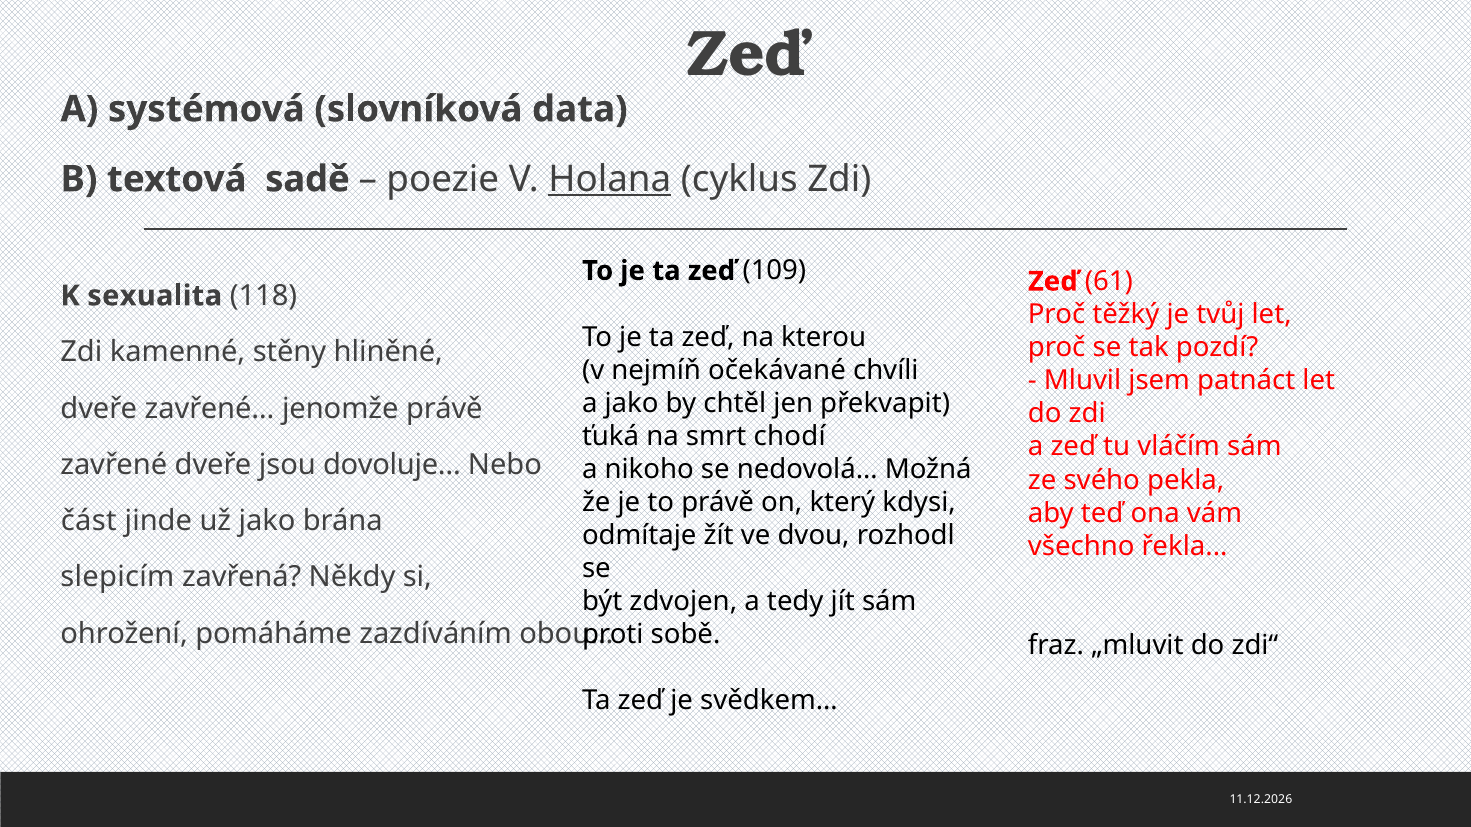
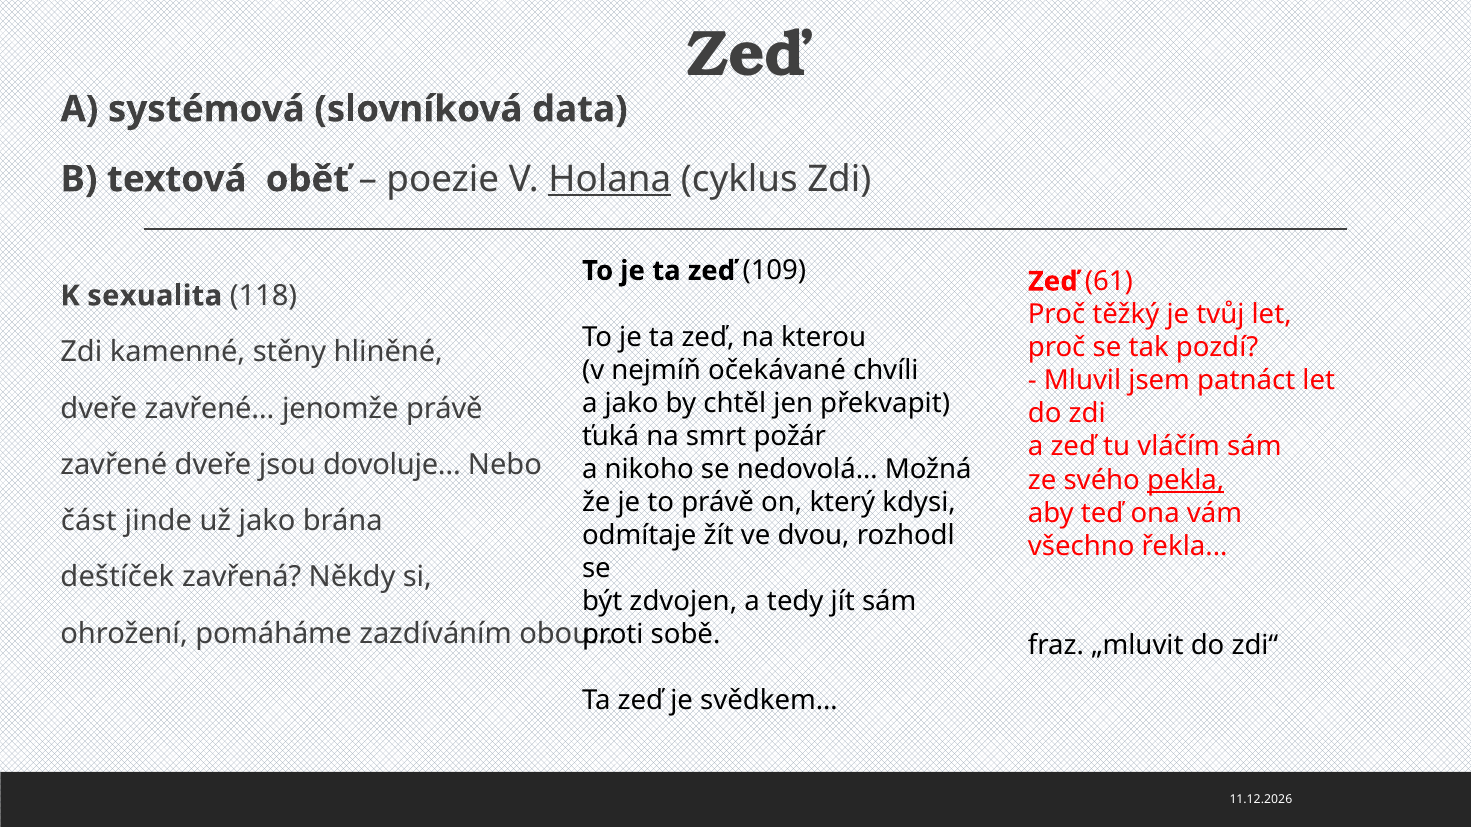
sadě: sadě -> oběť
chodí: chodí -> požár
pekla underline: none -> present
slepicím: slepicím -> deštíček
